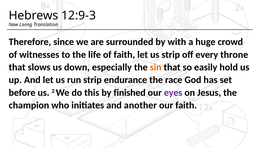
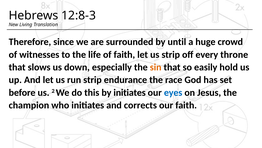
12:9-3: 12:9-3 -> 12:8-3
with: with -> until
by finished: finished -> initiates
eyes colour: purple -> blue
another: another -> corrects
